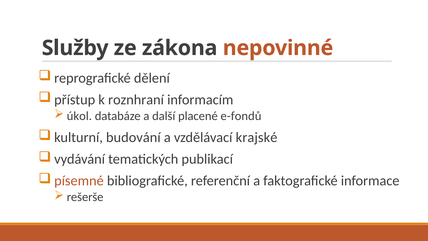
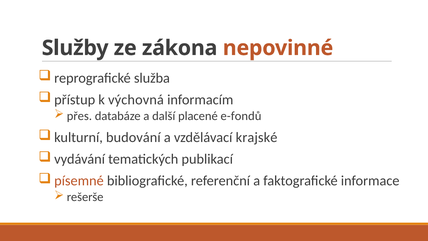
dělení: dělení -> služba
roznhraní: roznhraní -> výchovná
úkol: úkol -> přes
